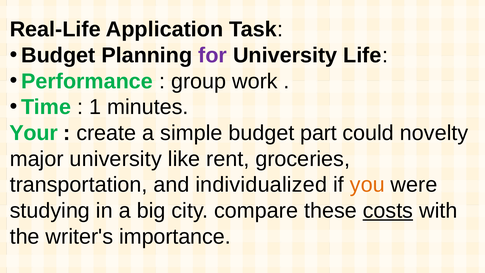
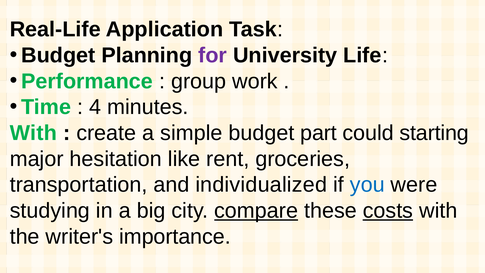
1: 1 -> 4
Your at (34, 133): Your -> With
novelty: novelty -> starting
major university: university -> hesitation
you colour: orange -> blue
compare underline: none -> present
